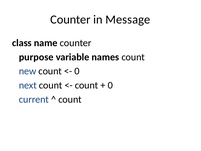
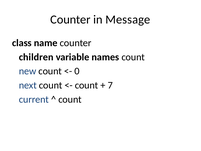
purpose: purpose -> children
0 at (110, 85): 0 -> 7
